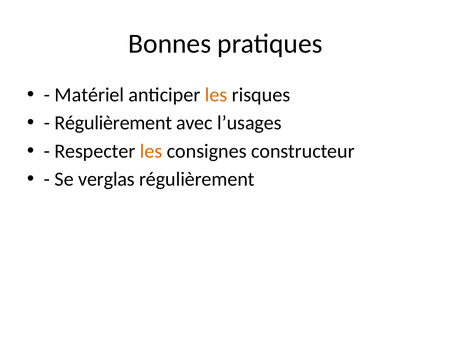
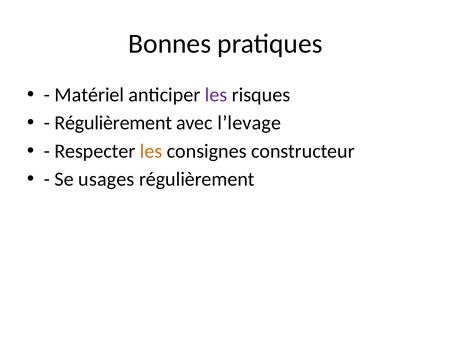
les at (216, 95) colour: orange -> purple
l’usages: l’usages -> l’levage
verglas: verglas -> usages
